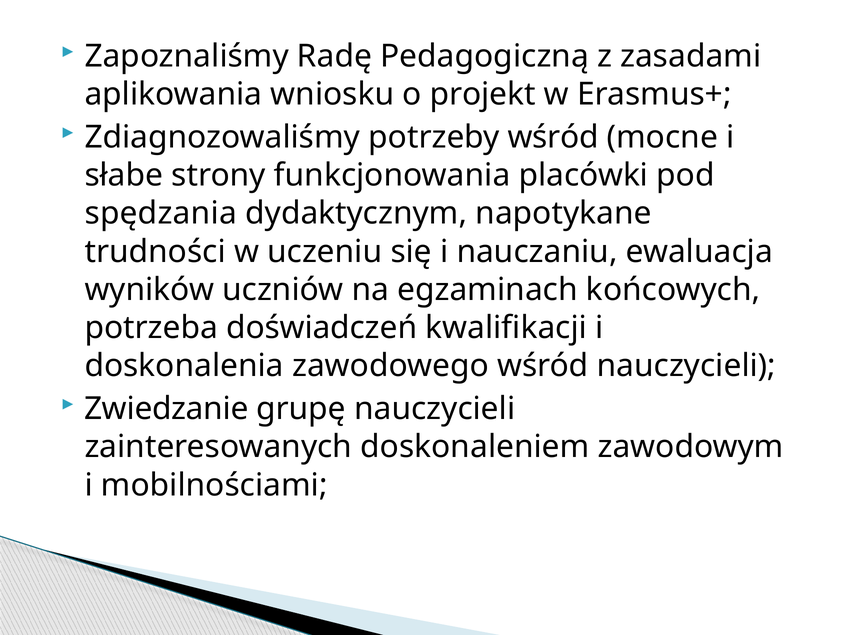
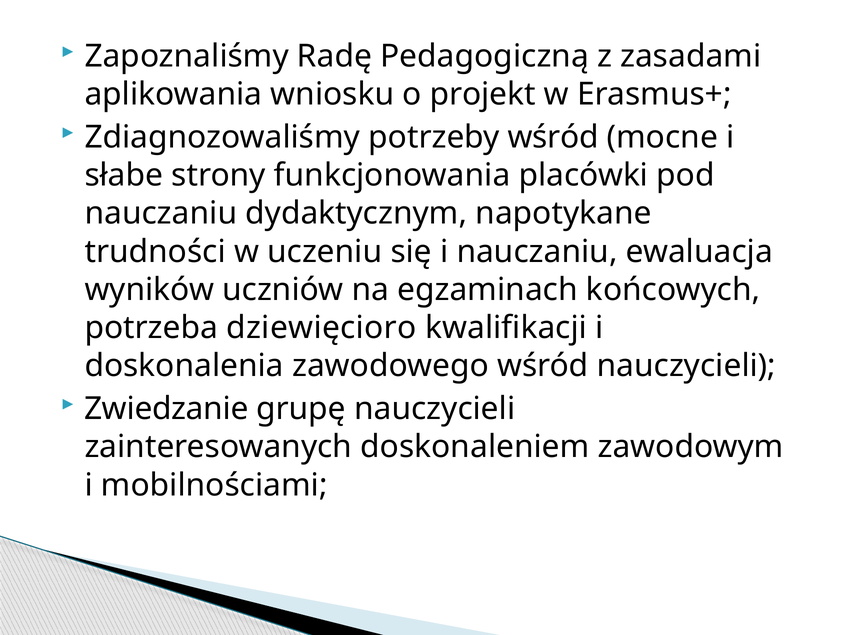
spędzania at (161, 214): spędzania -> nauczaniu
doświadczeń: doświadczeń -> dziewięcioro
